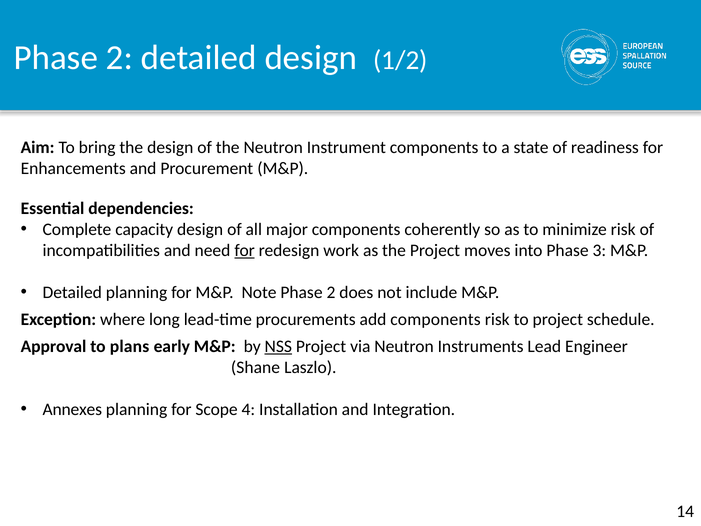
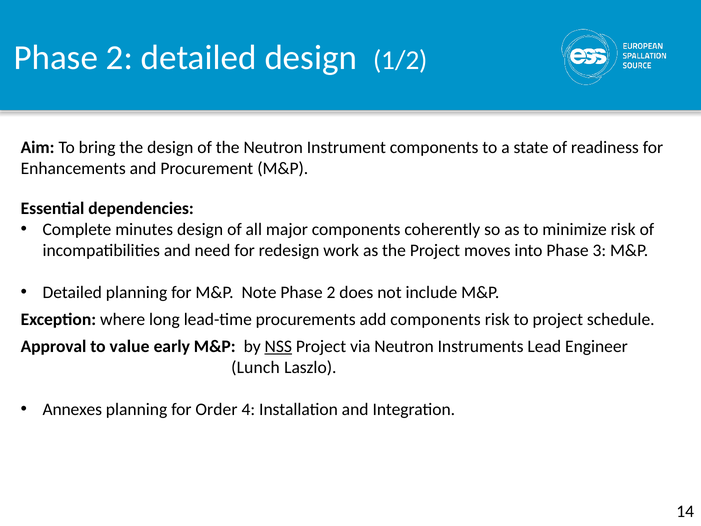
capacity: capacity -> minutes
for at (245, 250) underline: present -> none
plans: plans -> value
Shane: Shane -> Lunch
Scope: Scope -> Order
